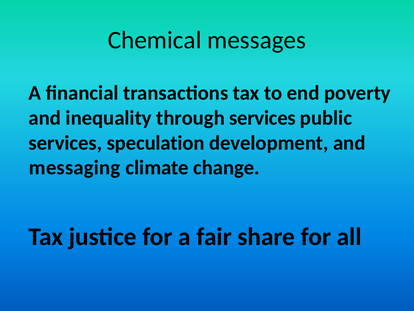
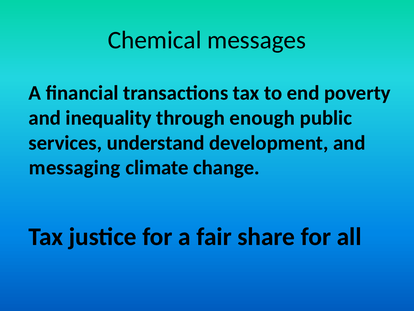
through services: services -> enough
speculation: speculation -> understand
